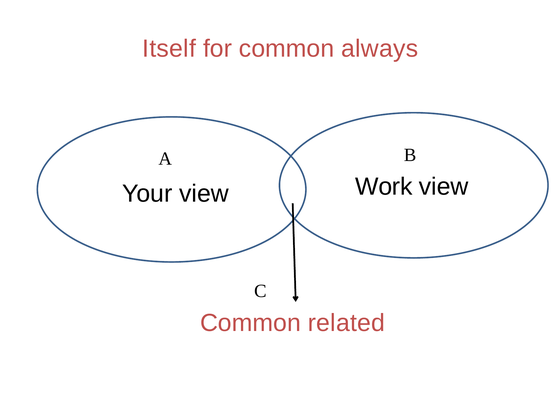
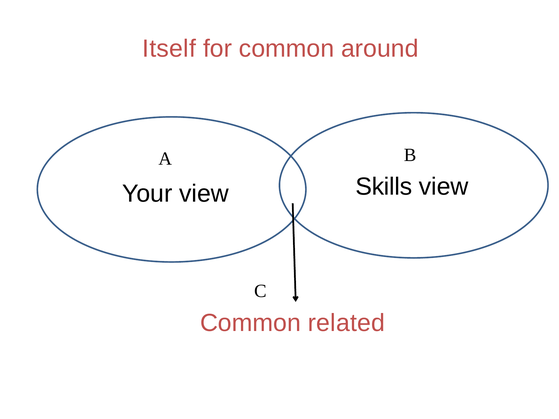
always: always -> around
Work: Work -> Skills
